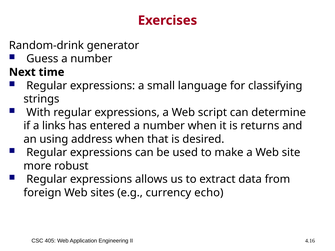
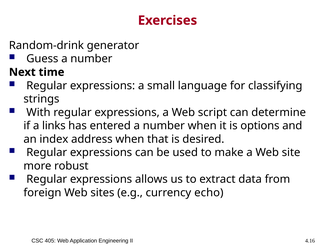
returns: returns -> options
using: using -> index
